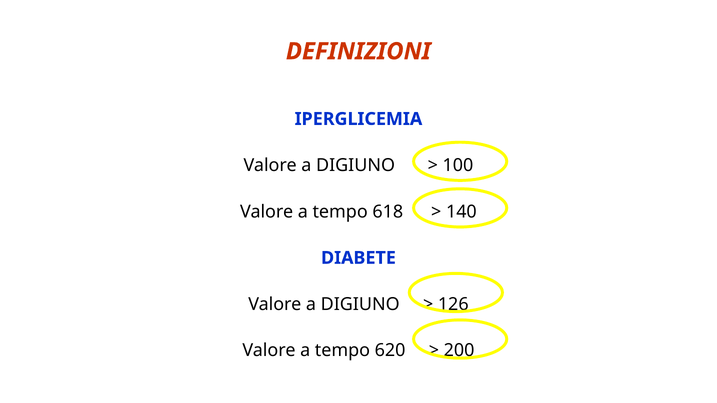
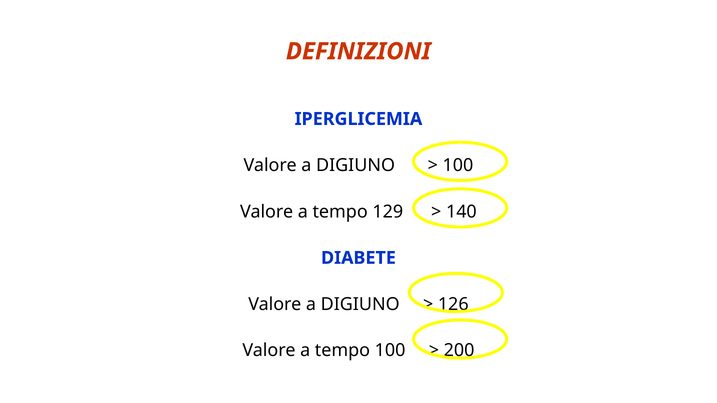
618: 618 -> 129
tempo 620: 620 -> 100
